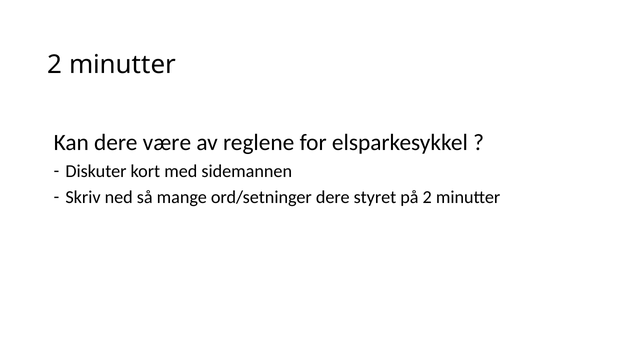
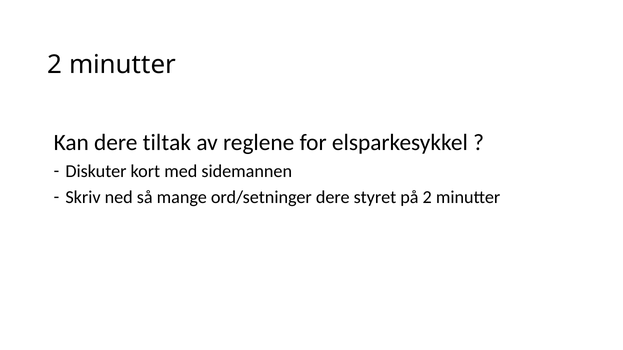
være: være -> tiltak
